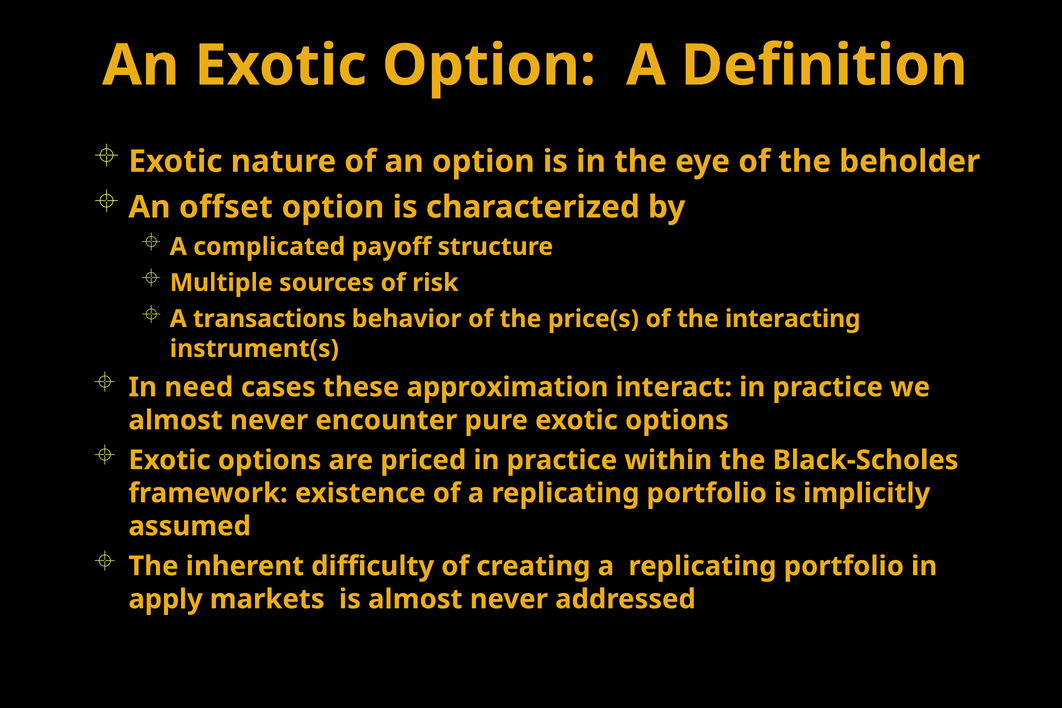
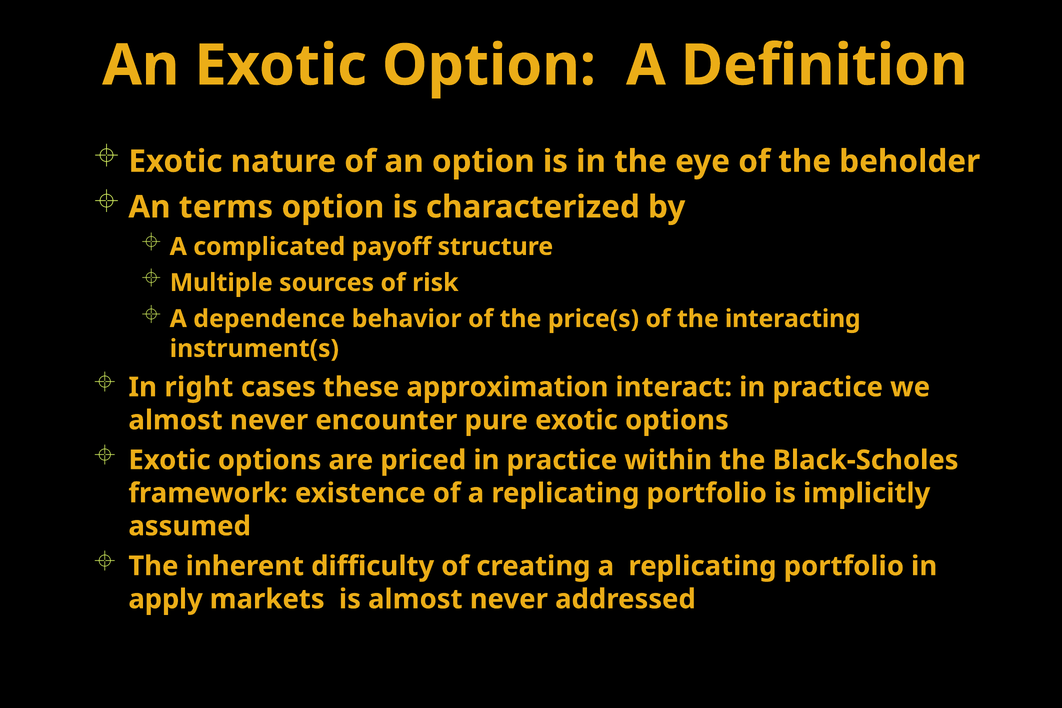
offset: offset -> terms
transactions: transactions -> dependence
need: need -> right
